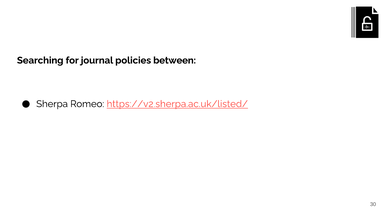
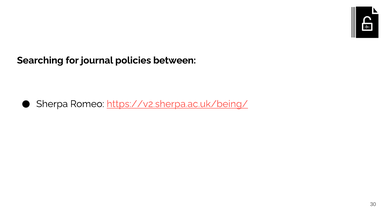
https://v2.sherpa.ac.uk/listed/: https://v2.sherpa.ac.uk/listed/ -> https://v2.sherpa.ac.uk/being/
